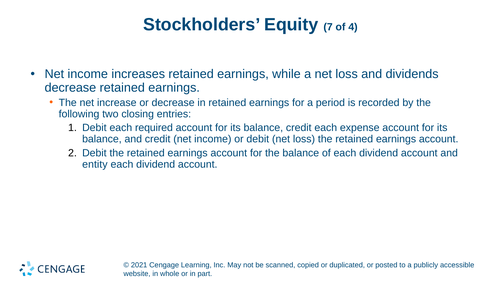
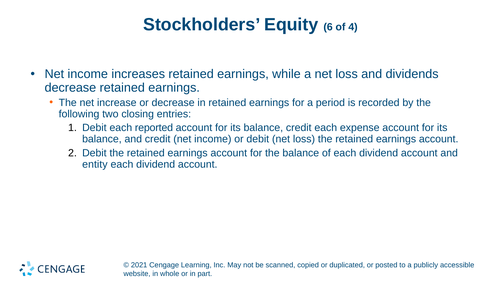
7: 7 -> 6
required: required -> reported
